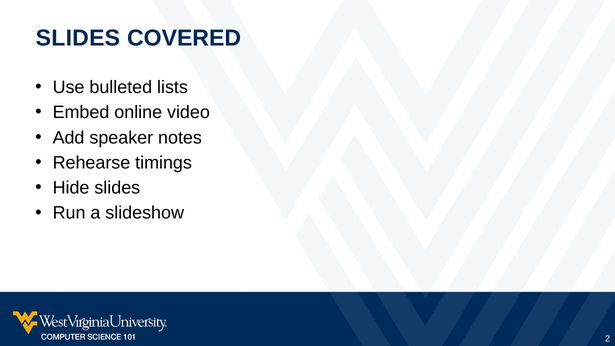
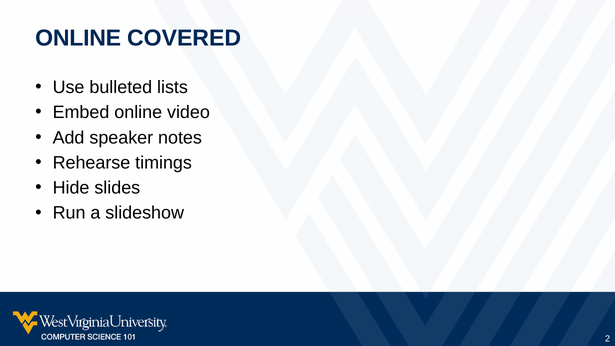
SLIDES at (78, 38): SLIDES -> ONLINE
